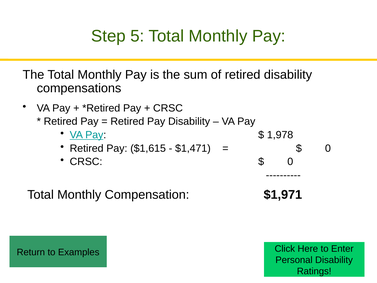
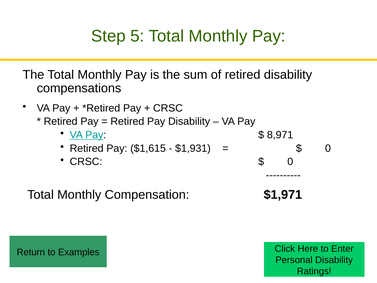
1,978: 1,978 -> 8,971
$1,471: $1,471 -> $1,931
